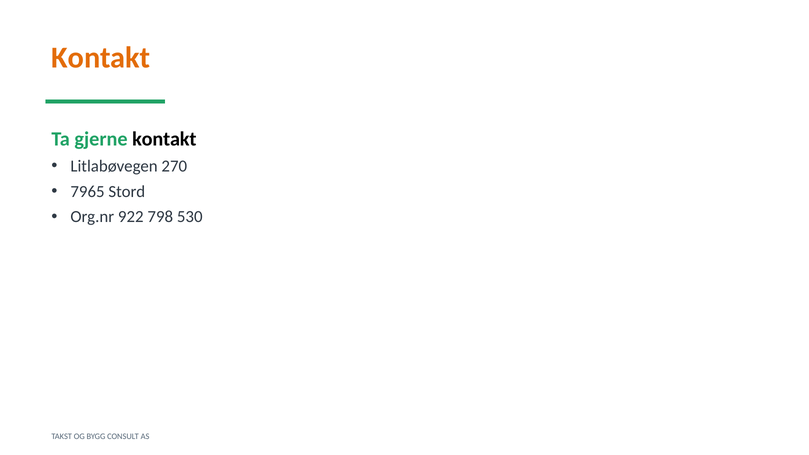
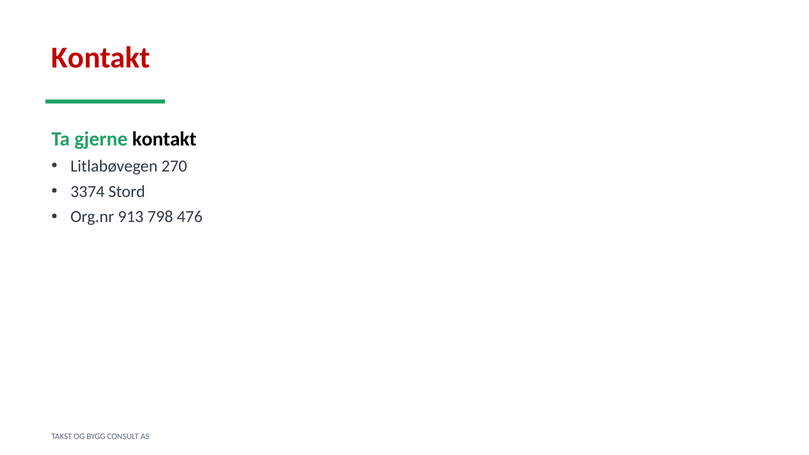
Kontakt at (101, 58) colour: orange -> red
7965: 7965 -> 3374
922: 922 -> 913
530: 530 -> 476
